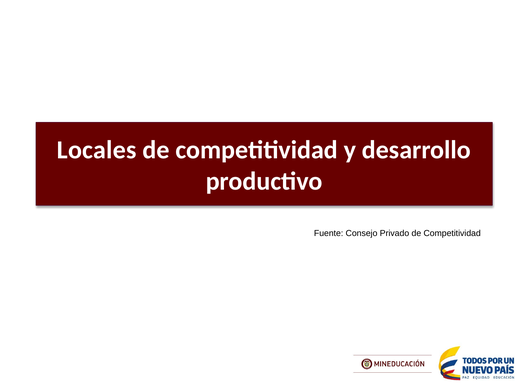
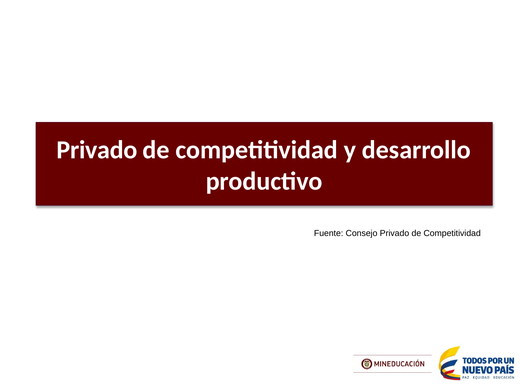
Locales at (97, 150): Locales -> Privado
